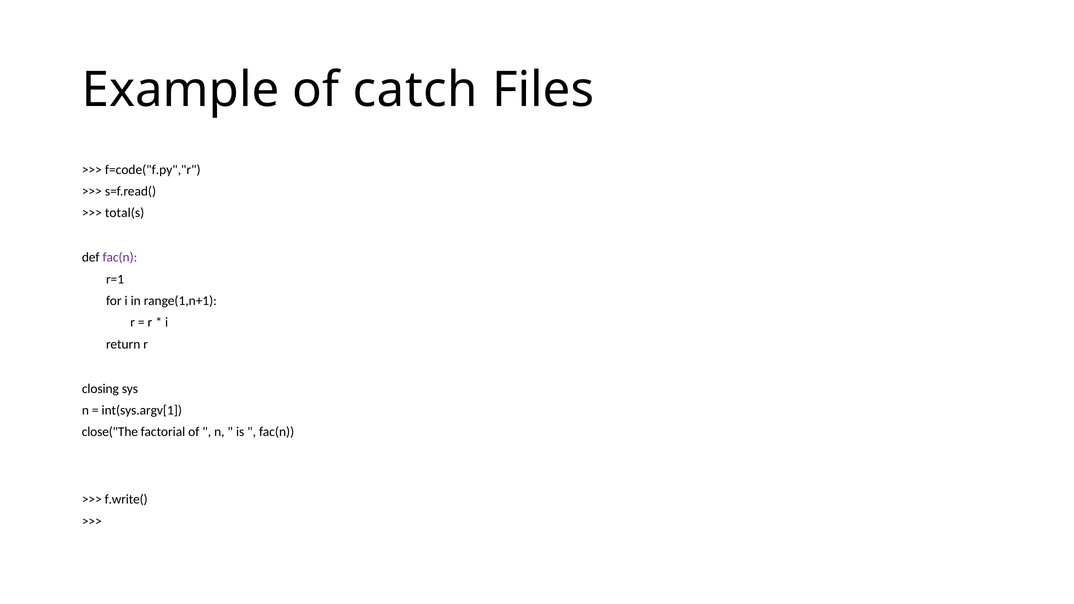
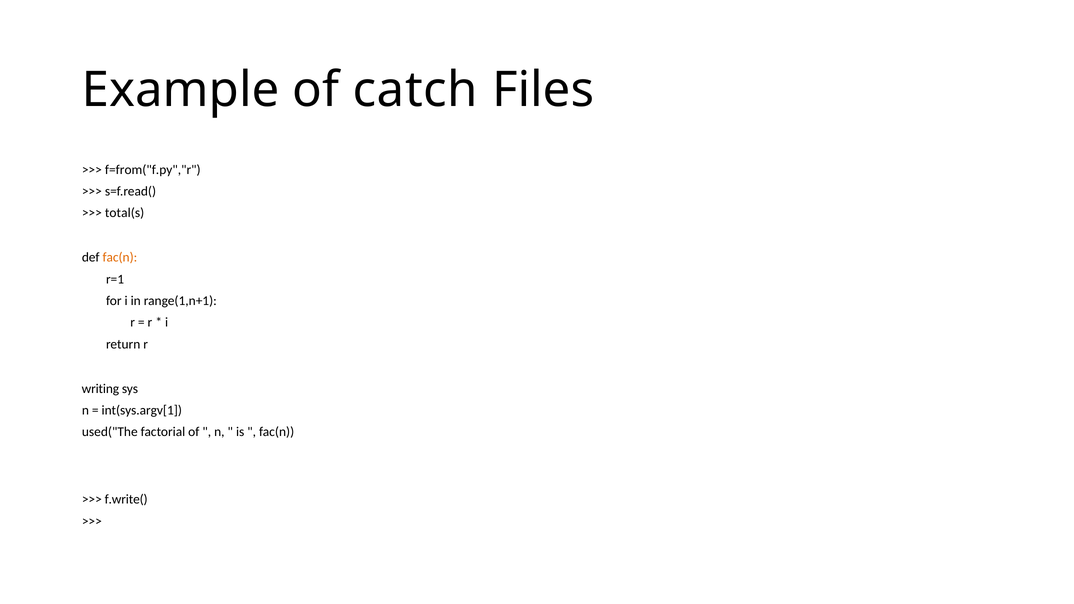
f=code("f.py","r: f=code("f.py","r -> f=from("f.py","r
fac(n at (120, 258) colour: purple -> orange
closing: closing -> writing
close("The: close("The -> used("The
